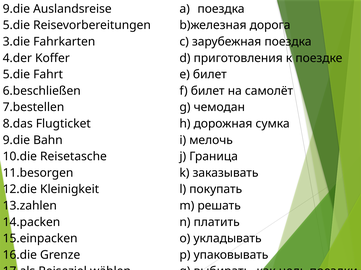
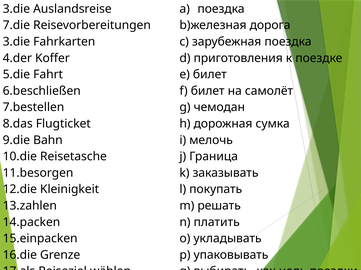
9.die at (16, 9): 9.die -> 3.die
5.die at (16, 25): 5.die -> 7.die
